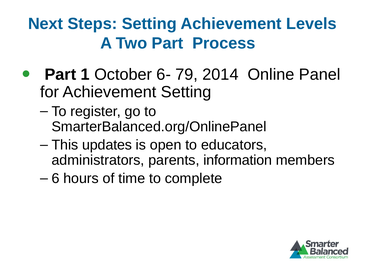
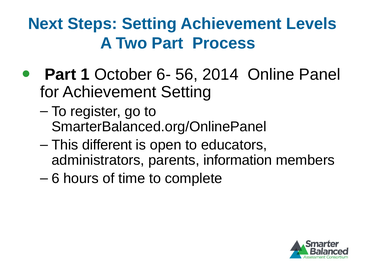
79: 79 -> 56
updates: updates -> different
